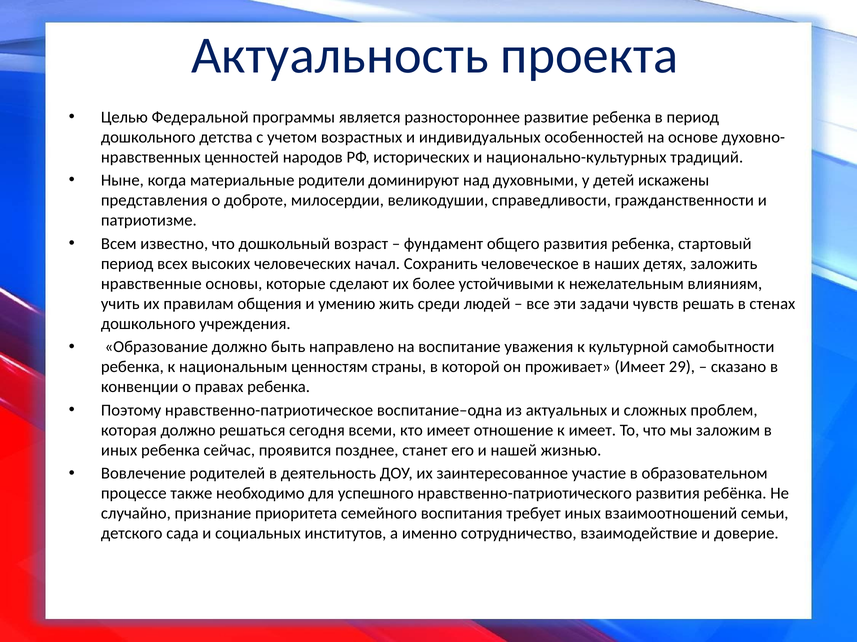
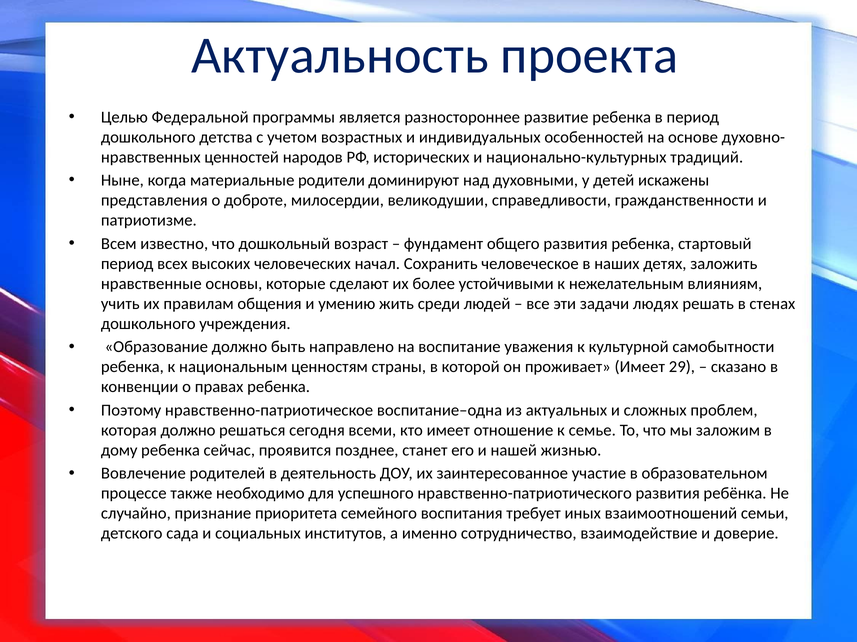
чувств: чувств -> людях
к имеет: имеет -> семье
иных at (119, 451): иных -> дому
